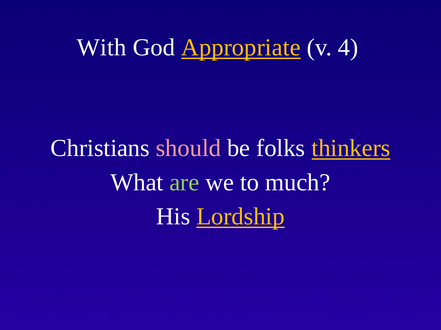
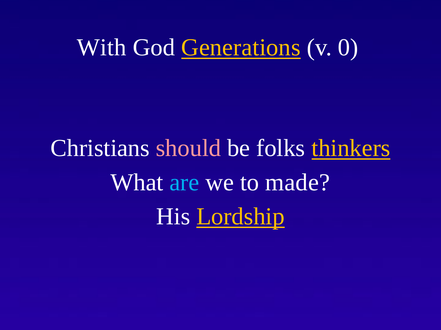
Appropriate: Appropriate -> Generations
4: 4 -> 0
are colour: light green -> light blue
much: much -> made
